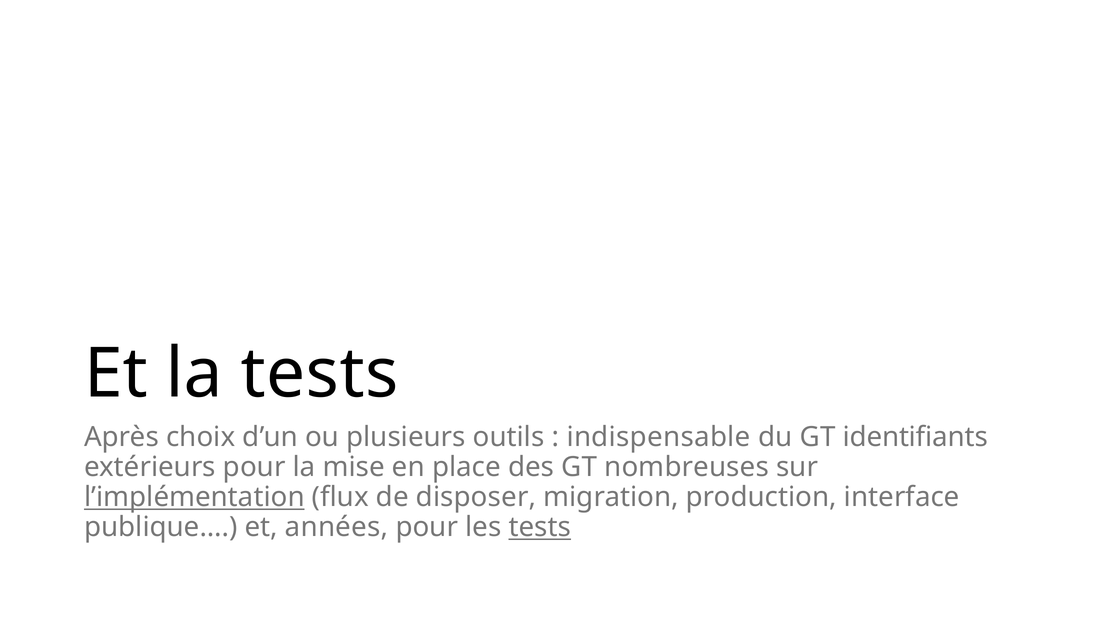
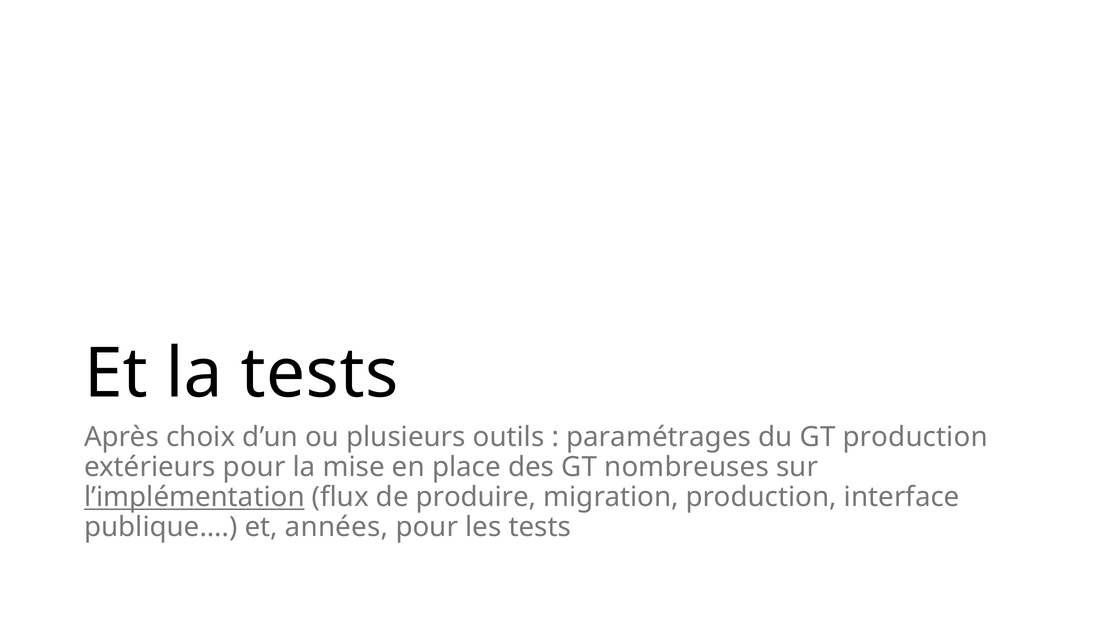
indispensable: indispensable -> paramétrages
GT identifiants: identifiants -> production
disposer: disposer -> produire
tests at (540, 527) underline: present -> none
